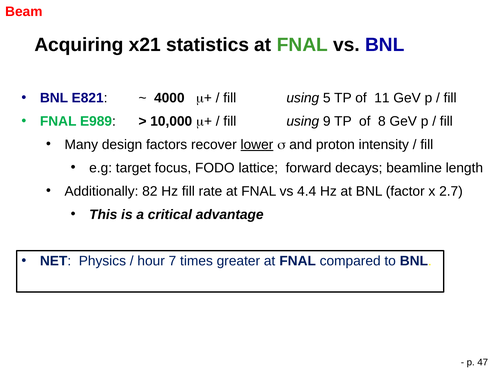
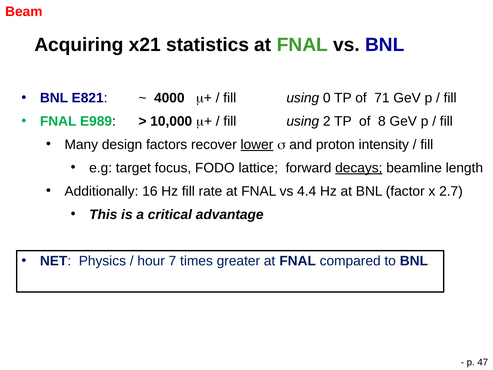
5: 5 -> 0
11: 11 -> 71
9: 9 -> 2
decays underline: none -> present
82: 82 -> 16
